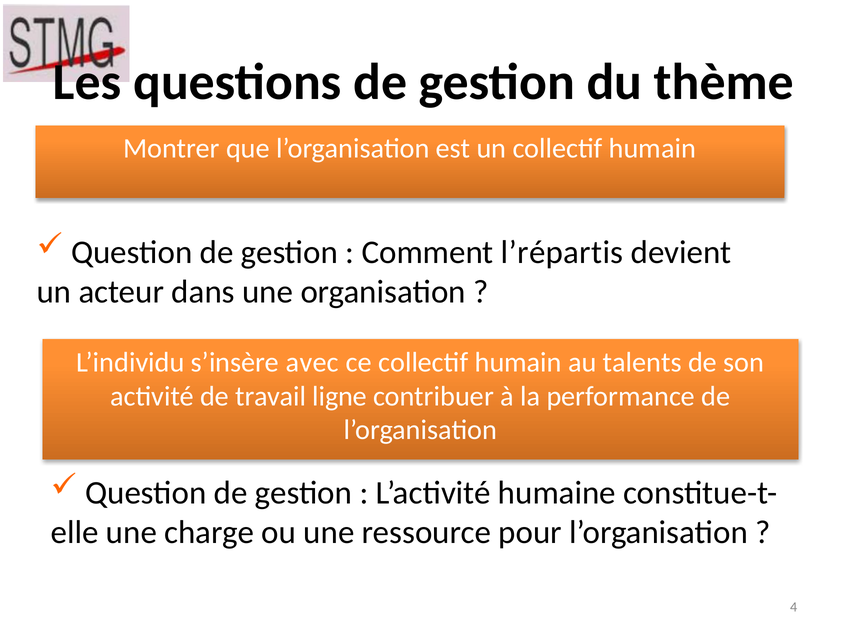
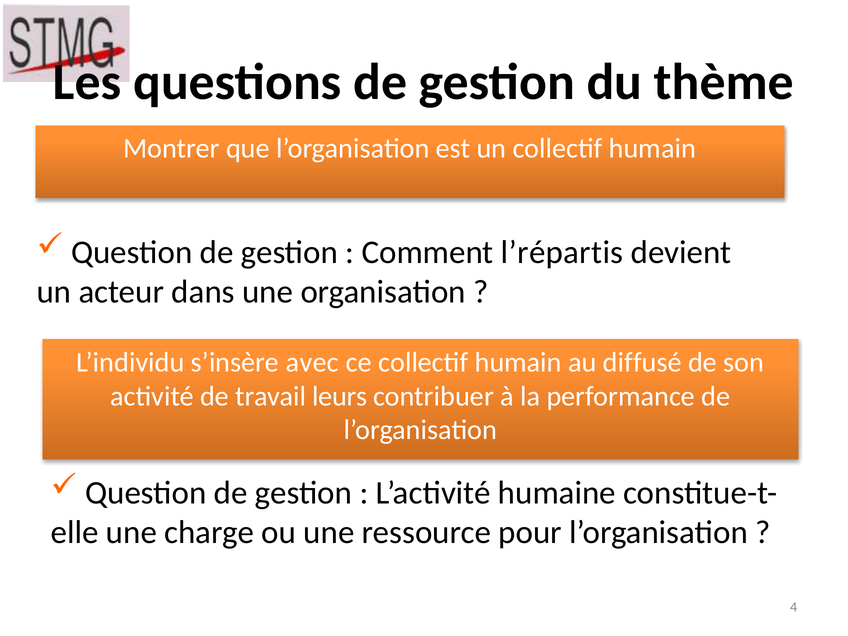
talents: talents -> diffusé
ligne: ligne -> leurs
